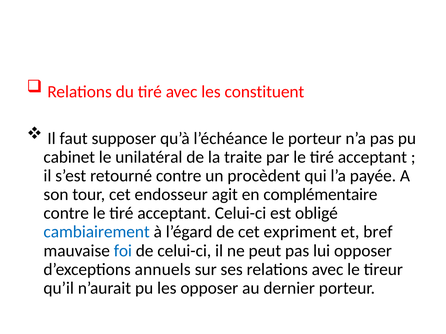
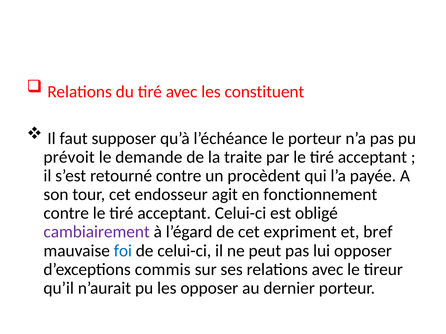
cabinet: cabinet -> prévoit
unilatéral: unilatéral -> demande
complémentaire: complémentaire -> fonctionnement
cambiairement colour: blue -> purple
annuels: annuels -> commis
